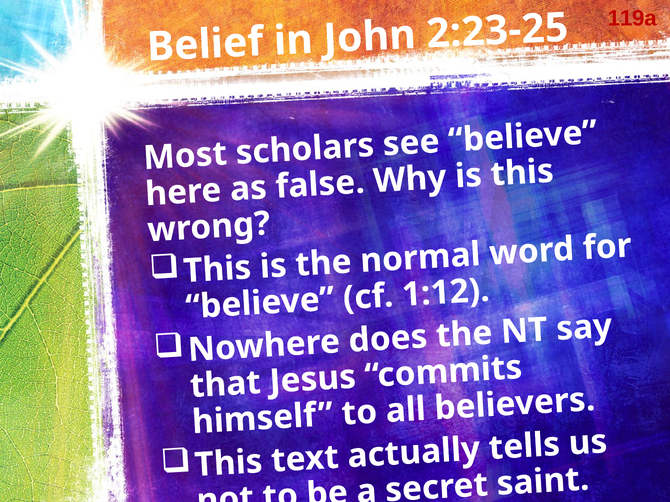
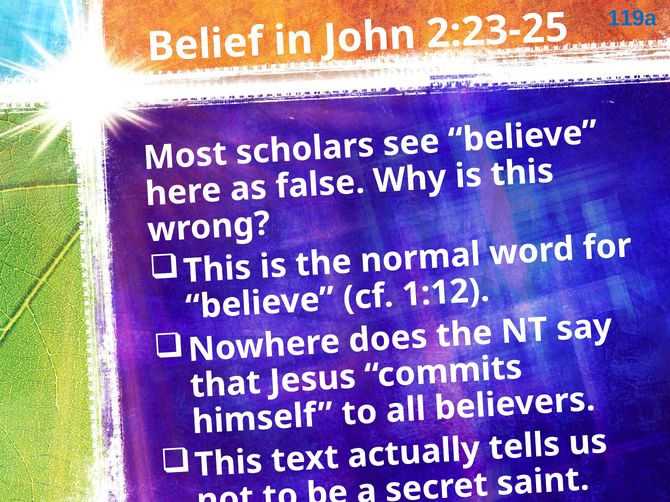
119a colour: red -> blue
